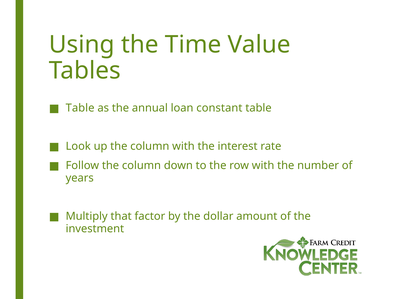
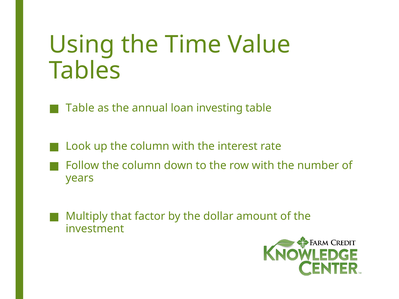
constant: constant -> investing
